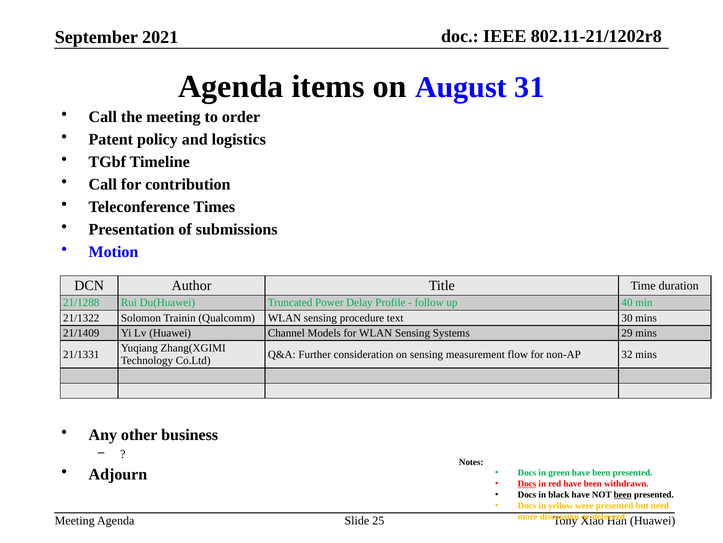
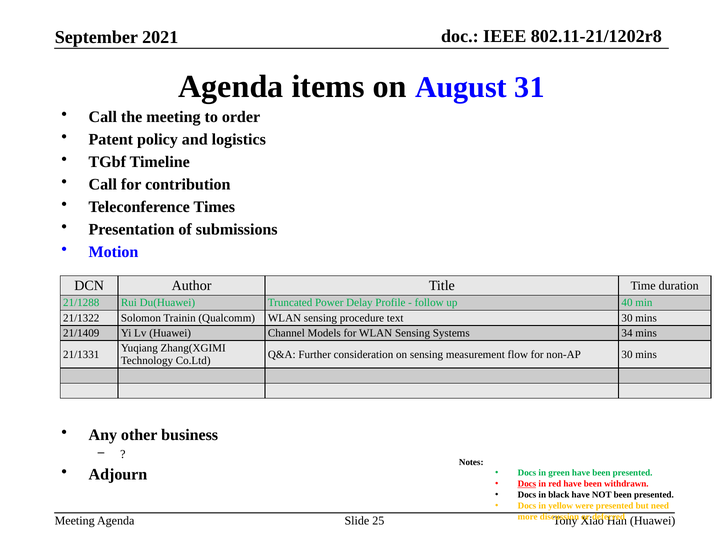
29: 29 -> 34
non-AP 32: 32 -> 30
been at (623, 494) underline: present -> none
